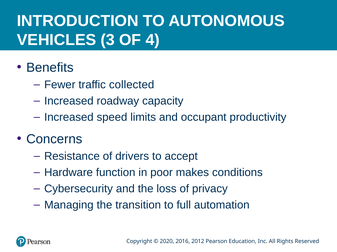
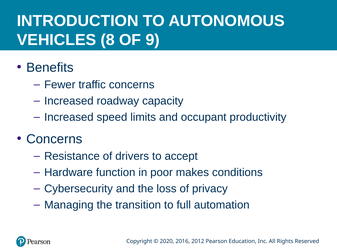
3: 3 -> 8
4: 4 -> 9
traffic collected: collected -> concerns
